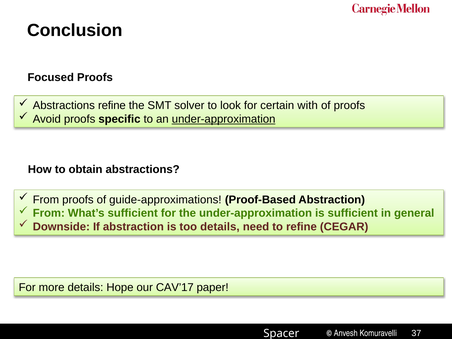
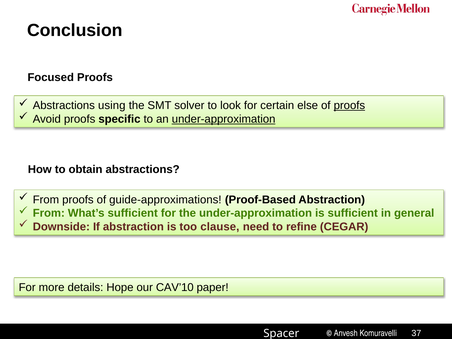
Abstractions refine: refine -> using
with: with -> else
proofs at (349, 105) underline: none -> present
too details: details -> clause
CAV’17: CAV’17 -> CAV’10
